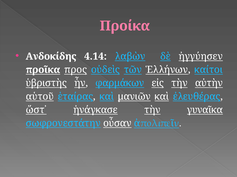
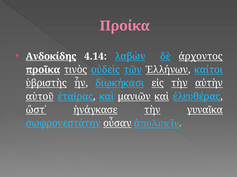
Ανδοκίδης underline: none -> present
ἠγγύησεν: ἠγγύησεν -> άρχοντος
προς: προς -> τινὸς
φαρμάκων: φαρμάκων -> διῳκήκασι
